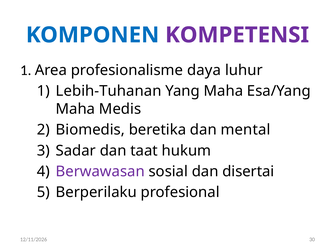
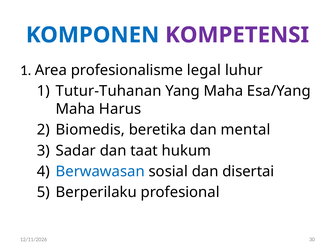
daya: daya -> legal
Lebih-Tuhanan: Lebih-Tuhanan -> Tutur-Tuhanan
Medis: Medis -> Harus
Berwawasan colour: purple -> blue
